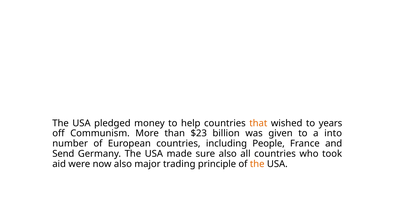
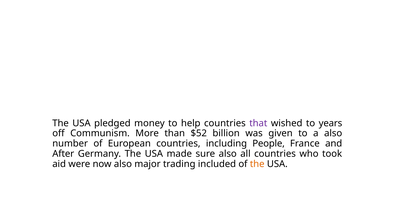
that colour: orange -> purple
$23: $23 -> $52
a into: into -> also
Send: Send -> After
principle: principle -> included
